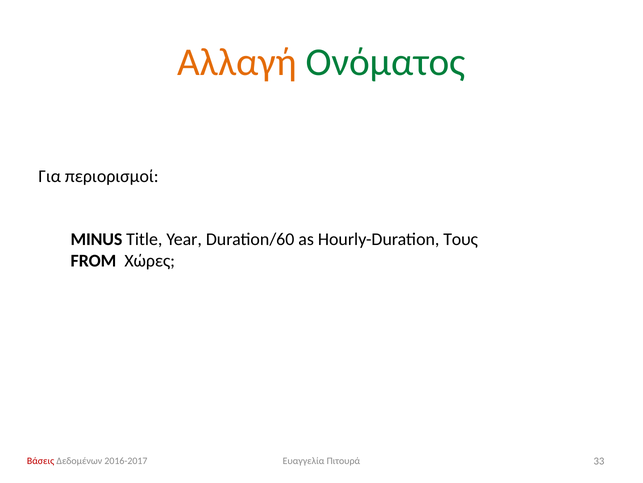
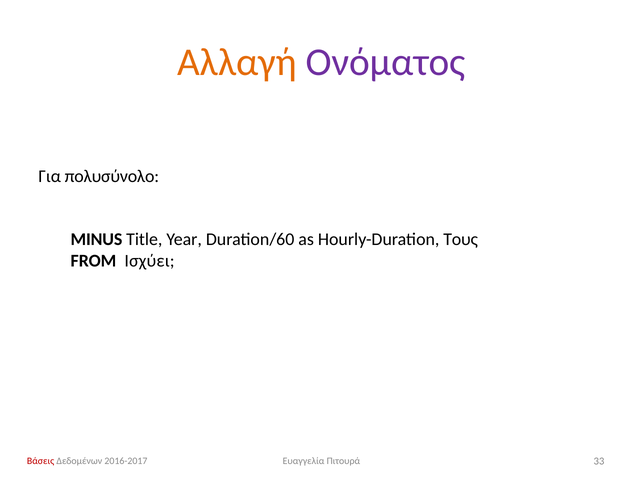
Ονόματος colour: green -> purple
περιορισμοί: περιορισμοί -> πολυσύνολο
Χώρες: Χώρες -> Ισχύει
